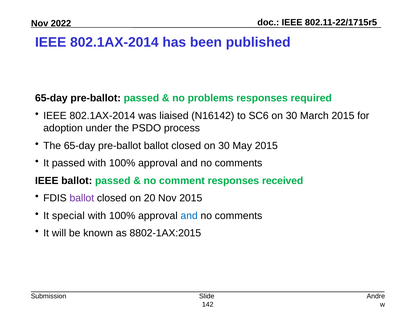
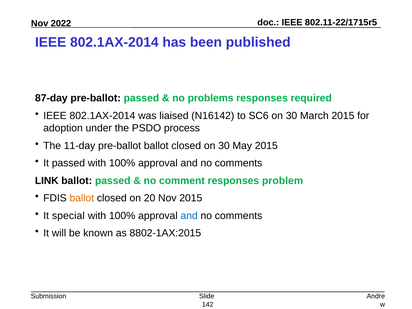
65-day at (51, 98): 65-day -> 87-day
The 65-day: 65-day -> 11-day
IEEE at (47, 181): IEEE -> LINK
received: received -> problem
ballot at (82, 198) colour: purple -> orange
